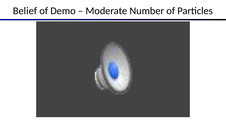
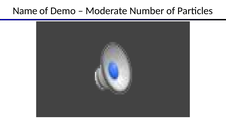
Belief: Belief -> Name
